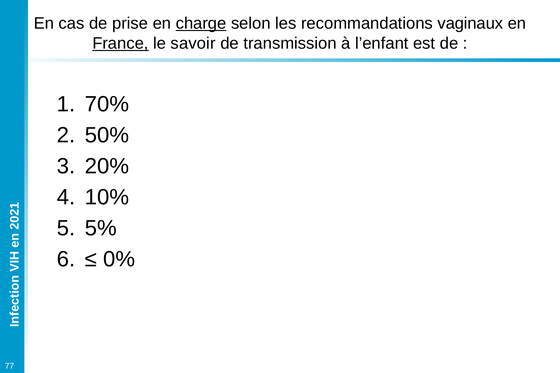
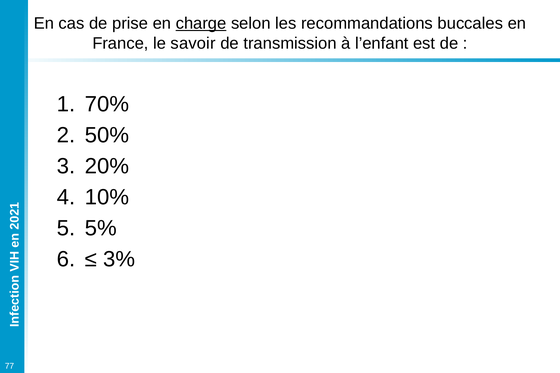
vaginaux: vaginaux -> buccales
France underline: present -> none
0%: 0% -> 3%
